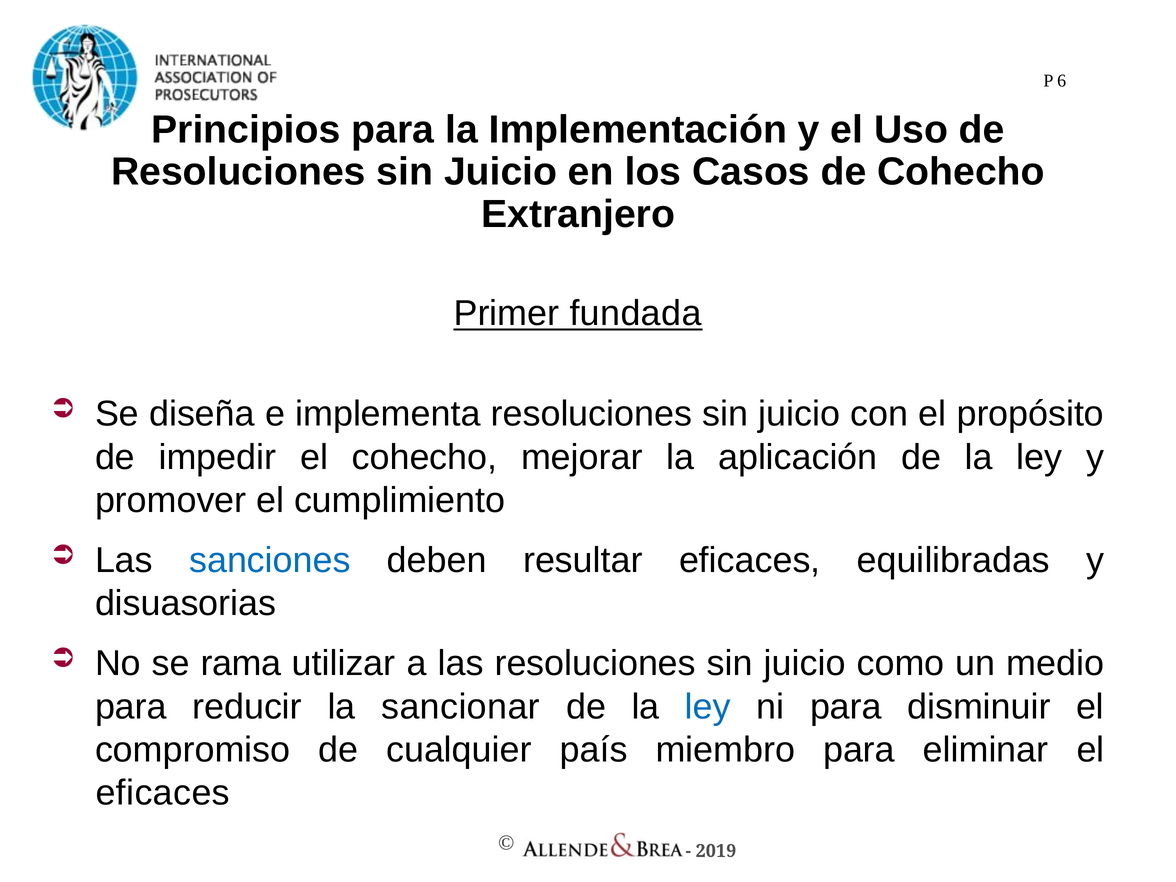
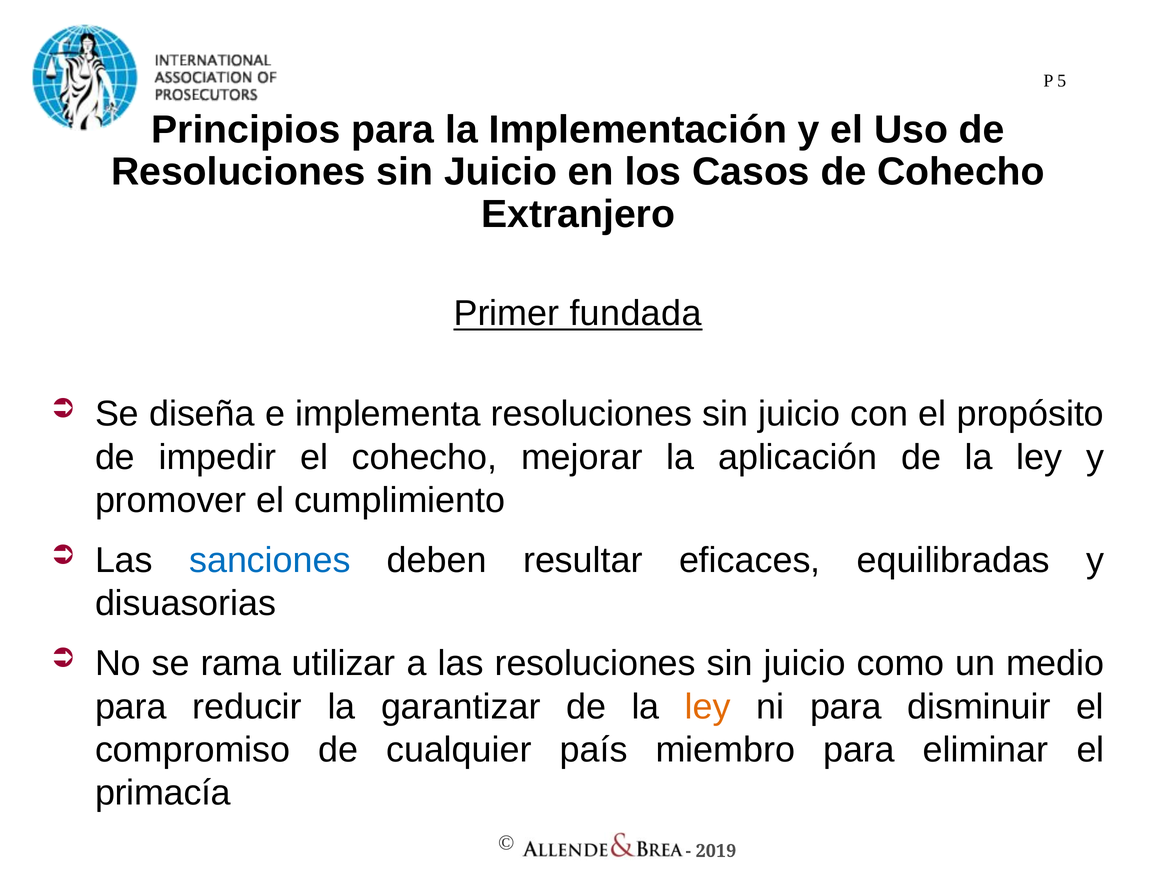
6: 6 -> 5
sancionar: sancionar -> garantizar
ley at (708, 707) colour: blue -> orange
eficaces at (163, 793): eficaces -> primacía
